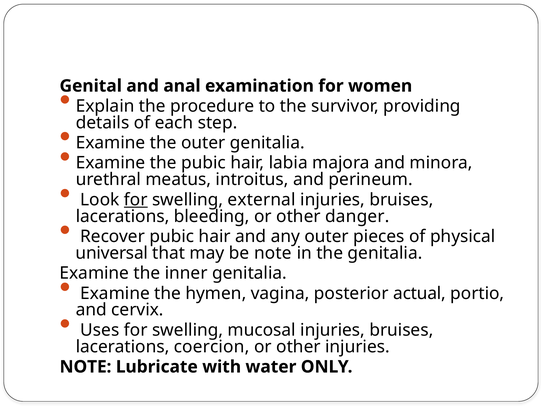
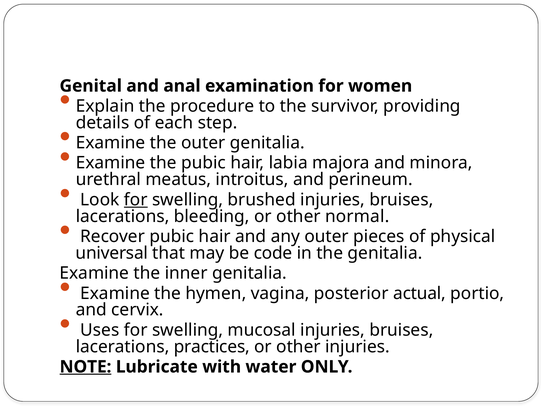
external: external -> brushed
danger: danger -> normal
be note: note -> code
coercion: coercion -> practices
NOTE at (85, 366) underline: none -> present
